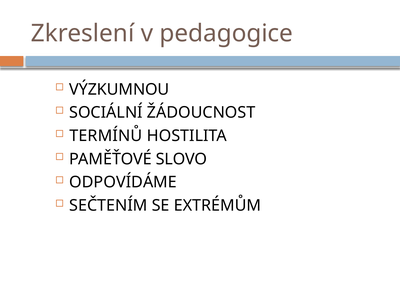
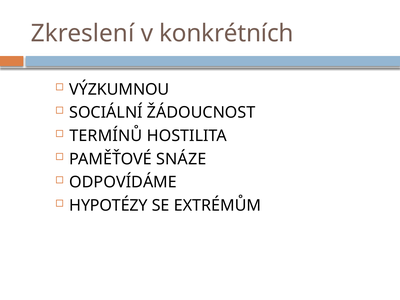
pedagogice: pedagogice -> konkrétních
SLOVO: SLOVO -> SNÁZE
SEČTENÍM: SEČTENÍM -> HYPOTÉZY
